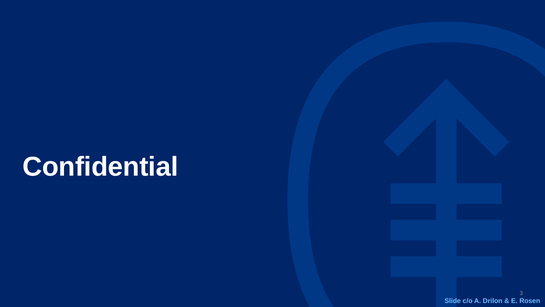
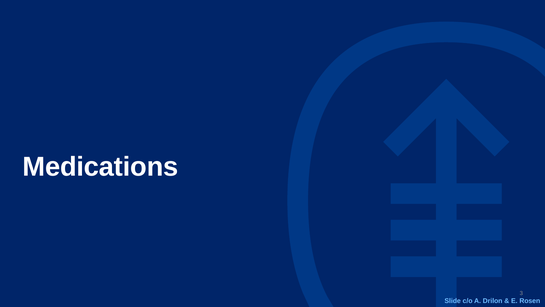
Confidential: Confidential -> Medications
